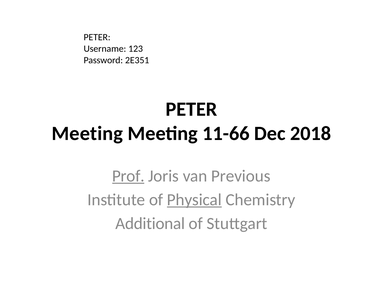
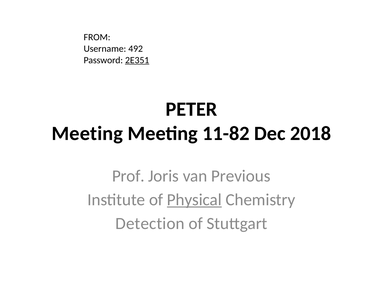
PETER at (97, 37): PETER -> FROM
123: 123 -> 492
2E351 underline: none -> present
11-66: 11-66 -> 11-82
Prof underline: present -> none
Additional: Additional -> Detection
